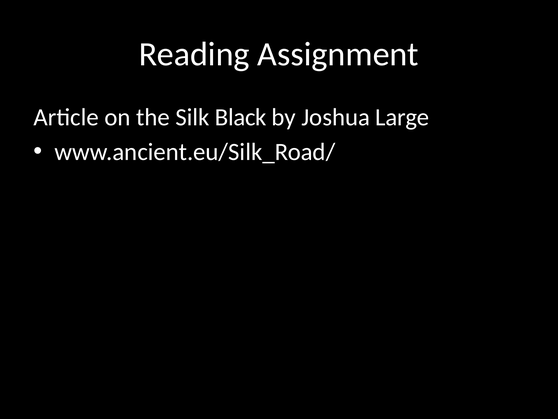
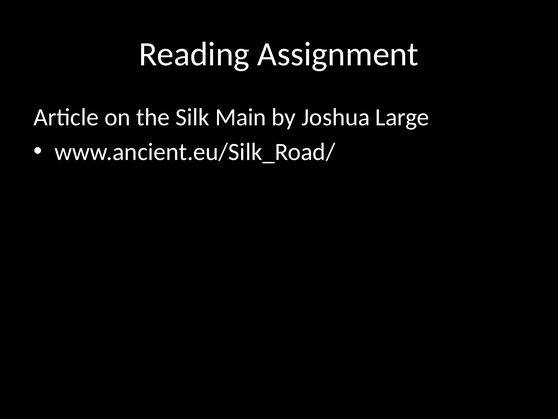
Black: Black -> Main
